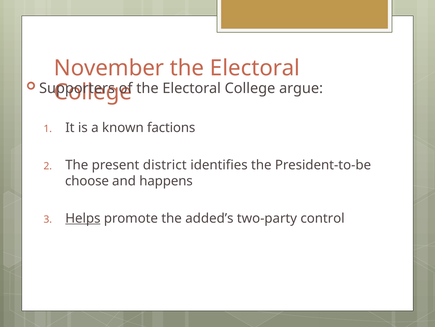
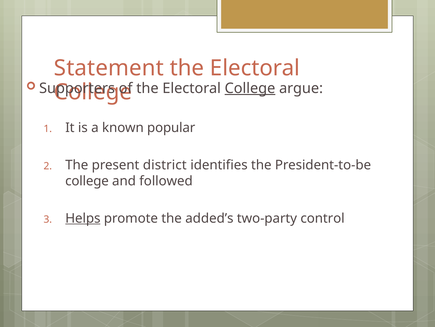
November: November -> Statement
College at (250, 88) underline: none -> present
factions: factions -> popular
choose at (87, 181): choose -> college
happens: happens -> followed
